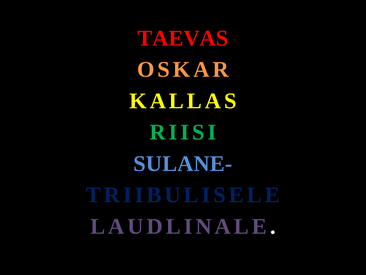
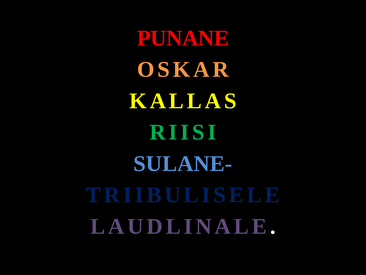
TAEVAS: TAEVAS -> PUNANE
